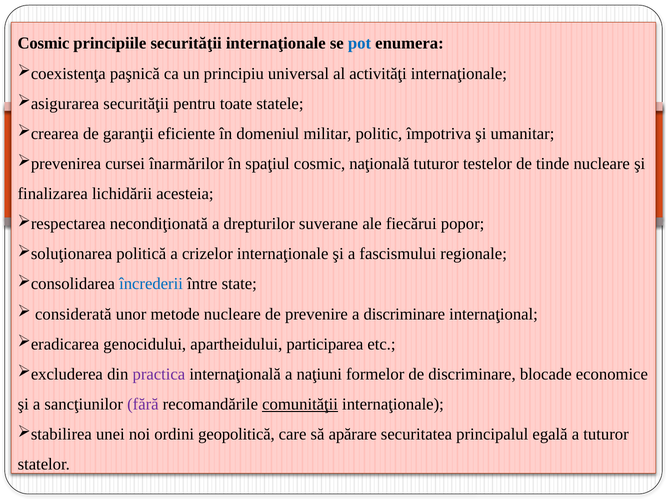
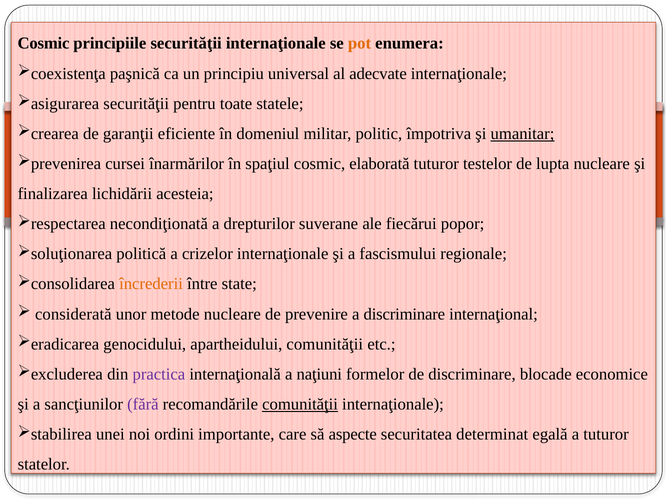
pot colour: blue -> orange
activităţi: activităţi -> adecvate
umanitar underline: none -> present
naţională: naţională -> elaborată
tinde: tinde -> lupta
încrederii colour: blue -> orange
apartheidului participarea: participarea -> comunităţii
geopolitică: geopolitică -> importante
apărare: apărare -> aspecte
principalul: principalul -> determinat
